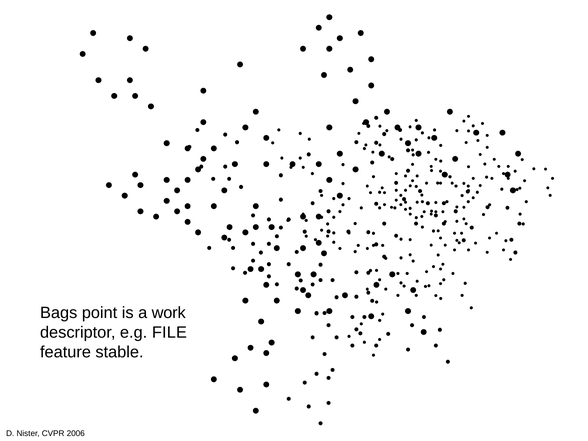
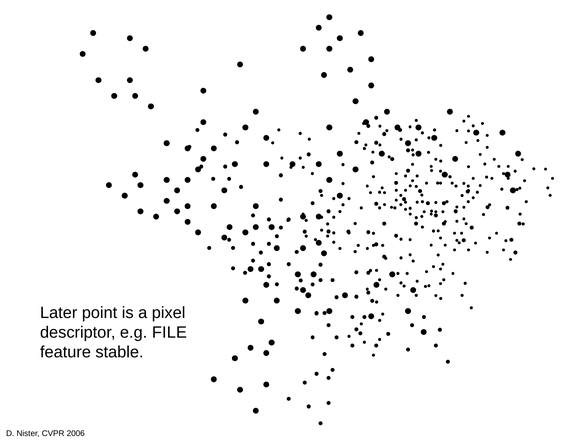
Bags: Bags -> Later
work: work -> pixel
